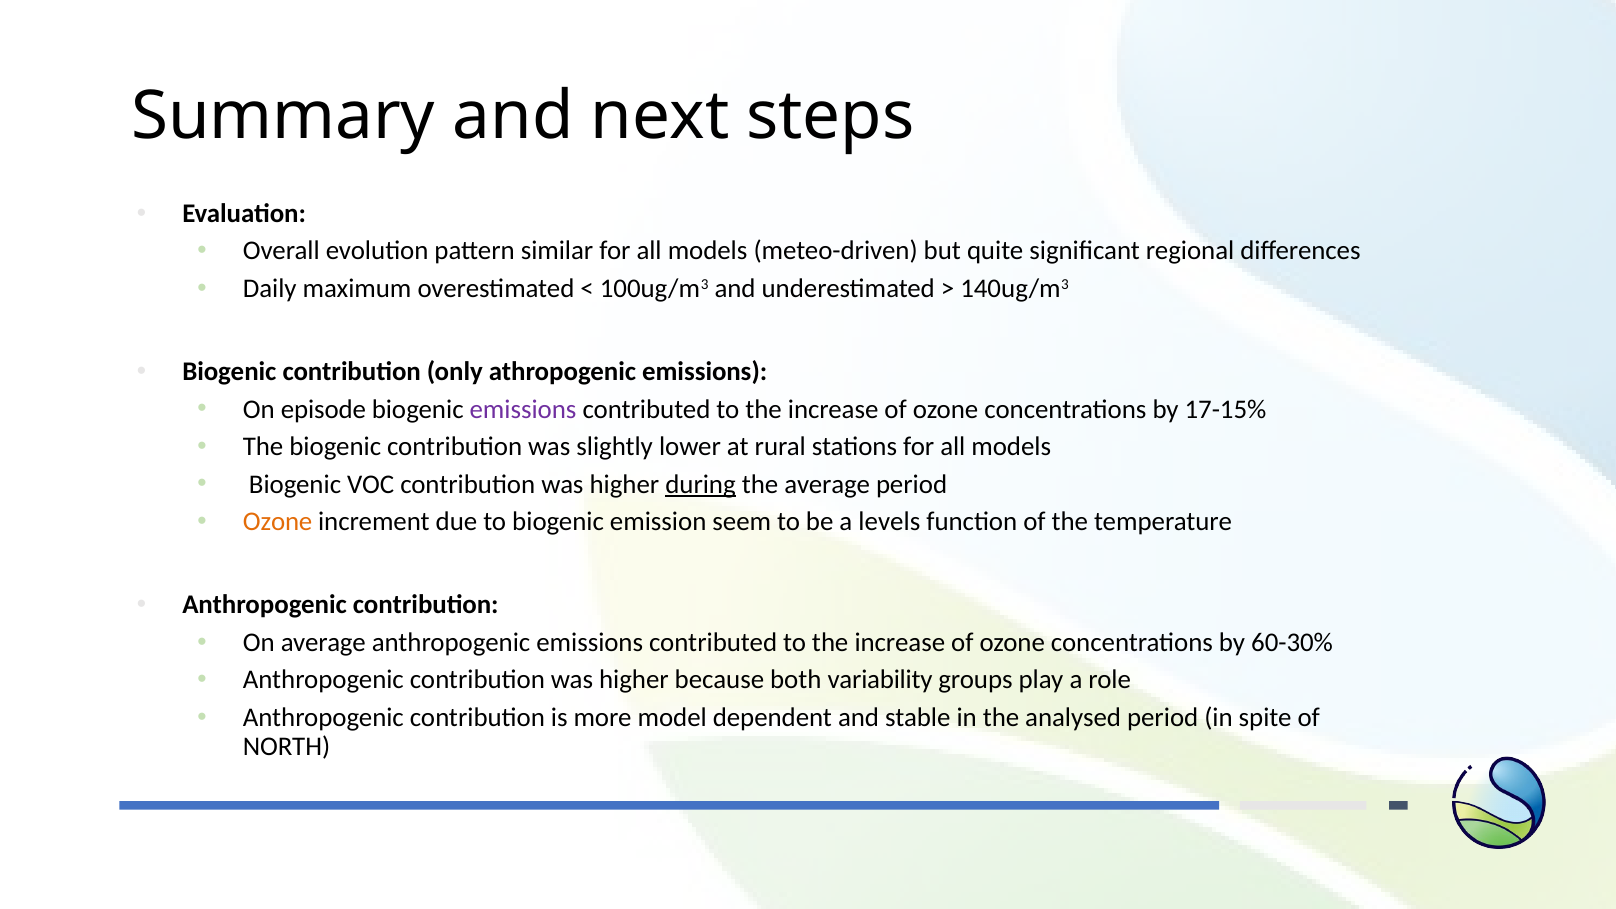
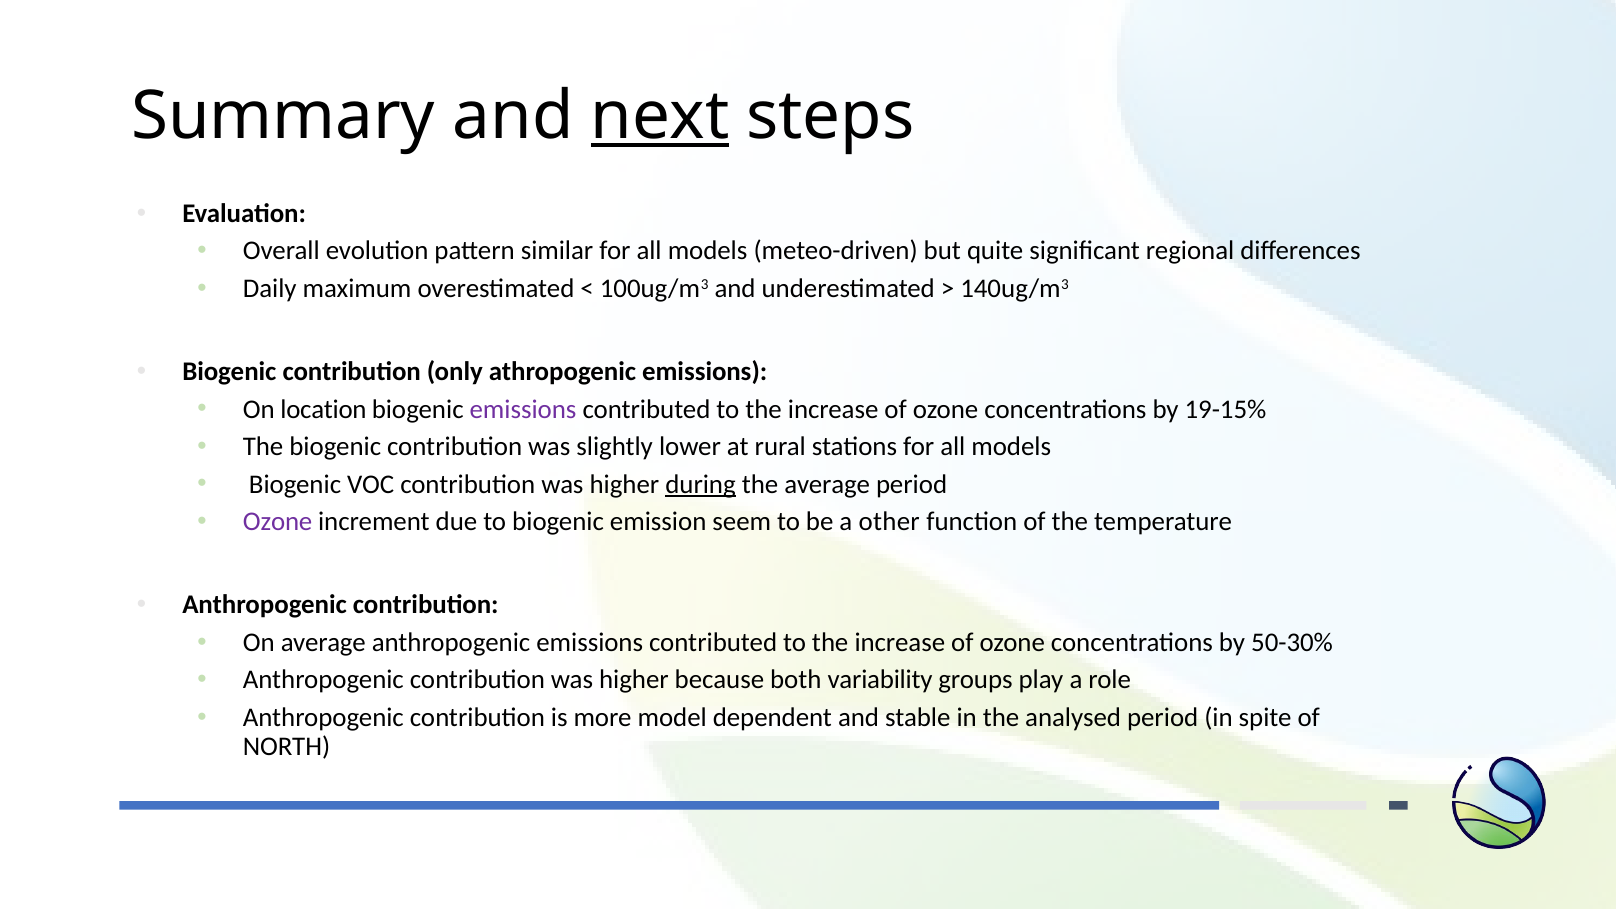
next underline: none -> present
episode: episode -> location
17-15%: 17-15% -> 19-15%
Ozone at (278, 522) colour: orange -> purple
levels: levels -> other
60-30%: 60-30% -> 50-30%
